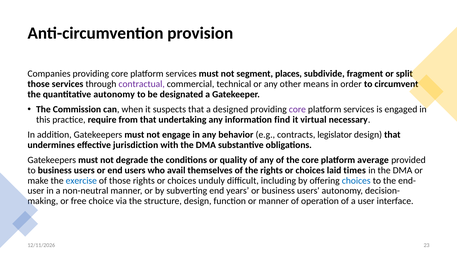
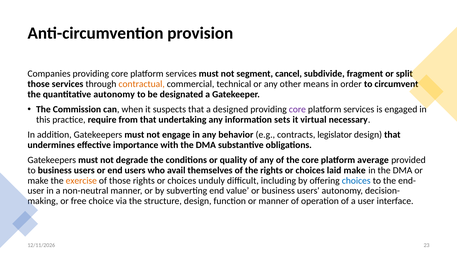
places: places -> cancel
contractual colour: purple -> orange
find: find -> sets
jurisdiction: jurisdiction -> importance
laid times: times -> make
exercise colour: blue -> orange
years: years -> value
